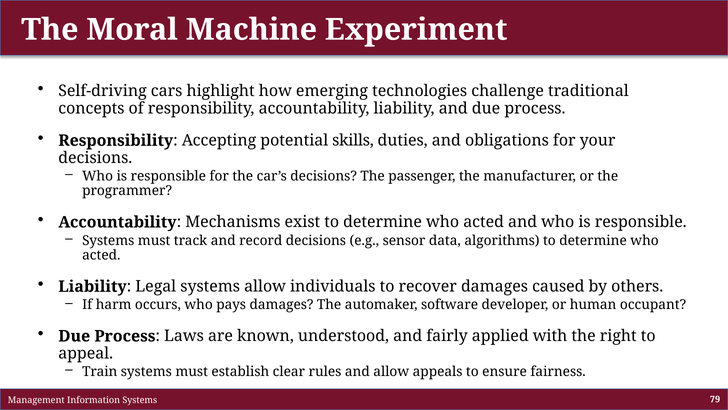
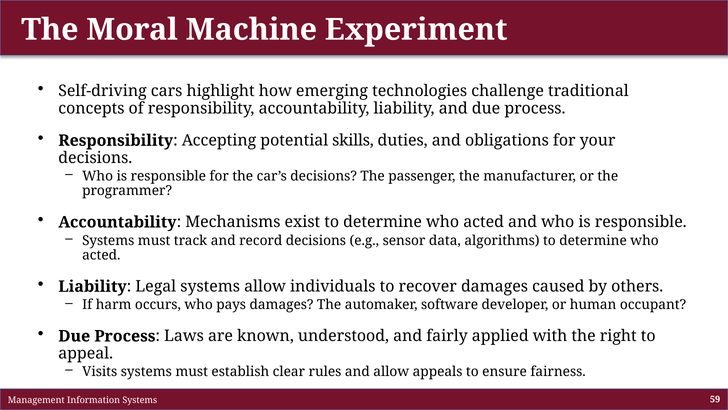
Train: Train -> Visits
79: 79 -> 59
